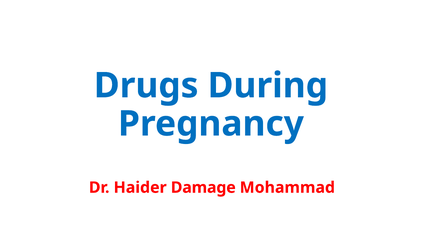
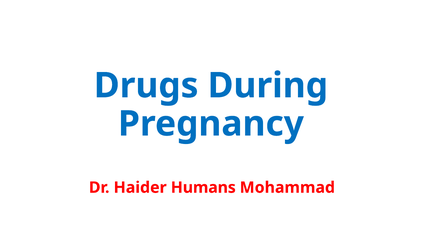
Damage: Damage -> Humans
